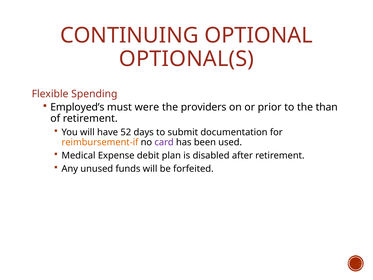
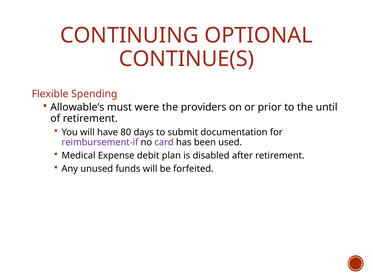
OPTIONAL(S: OPTIONAL(S -> CONTINUE(S
Employed’s: Employed’s -> Allowable’s
than: than -> until
52: 52 -> 80
reimbursement-if colour: orange -> purple
